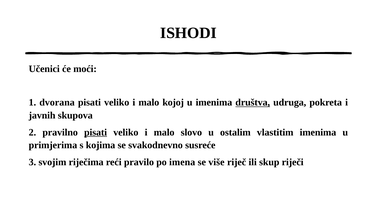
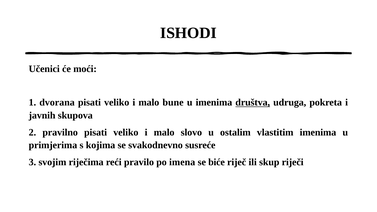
kojoj: kojoj -> bune
pisati at (96, 132) underline: present -> none
više: više -> biće
